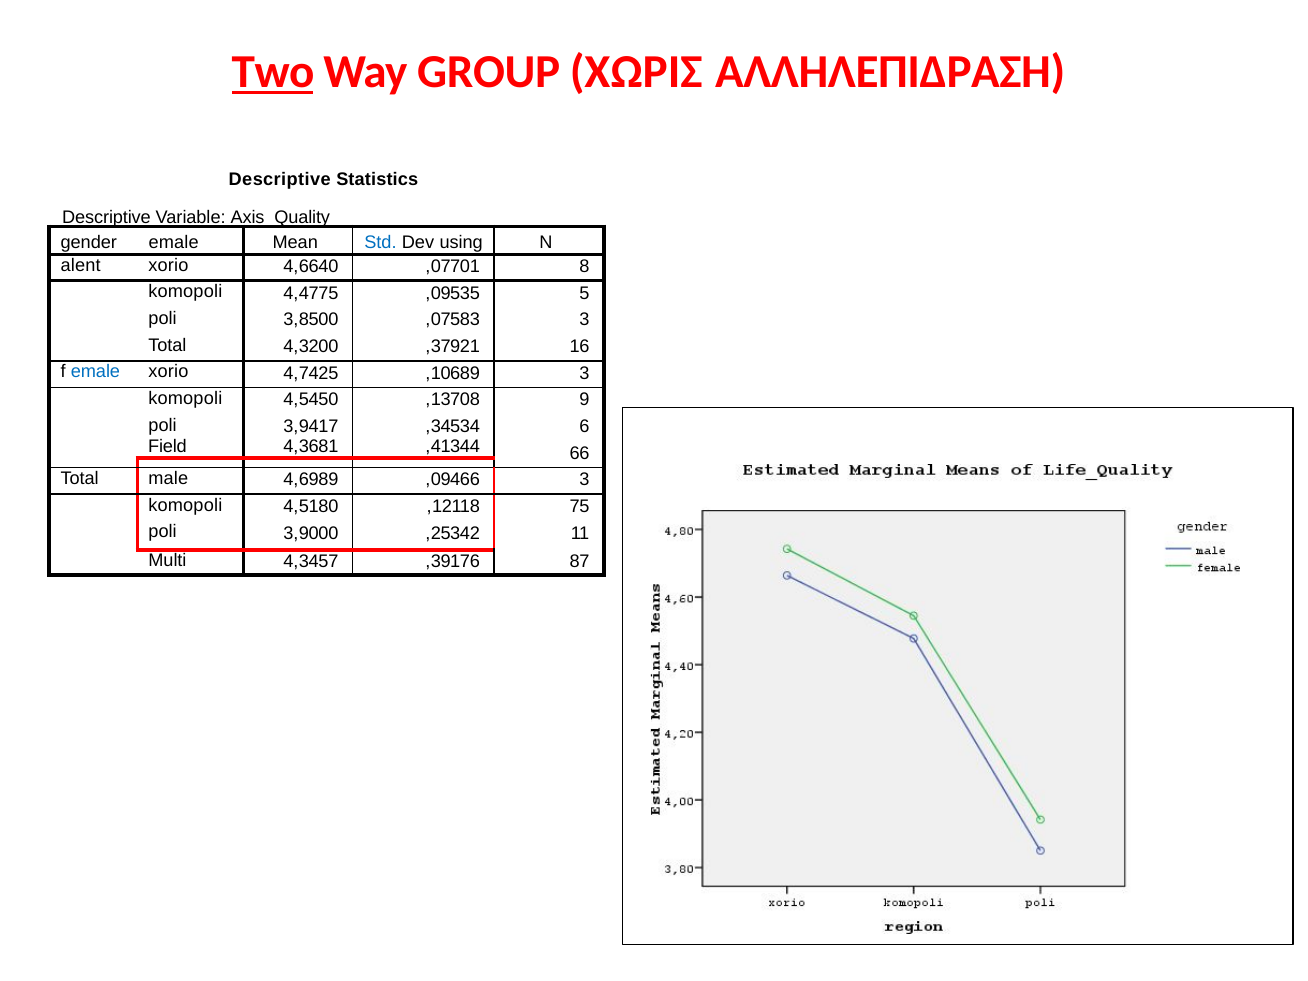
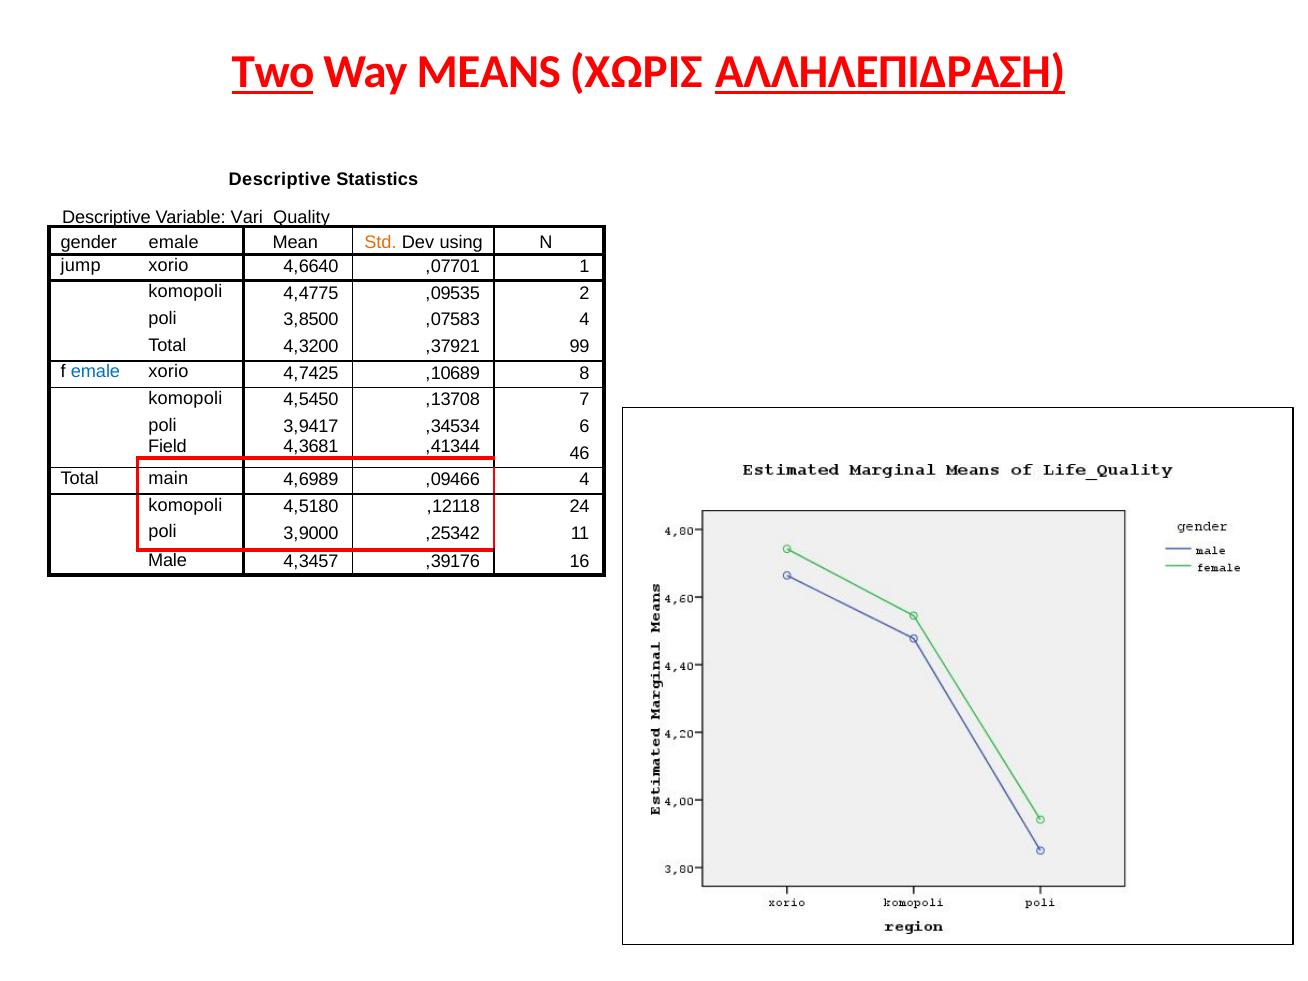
GROUP: GROUP -> MEANS
ΑΛΛΗΛΕΠΙΔΡΑΣΗ underline: none -> present
Axis_Quality: Axis_Quality -> Vari_Quality
Std colour: blue -> orange
alent: alent -> jump
8: 8 -> 1
5: 5 -> 2
,07583 3: 3 -> 4
16: 16 -> 99
,10689 3: 3 -> 8
9: 9 -> 7
66: 66 -> 46
male: male -> main
,09466 3: 3 -> 4
75: 75 -> 24
Multi: Multi -> Male
87: 87 -> 16
